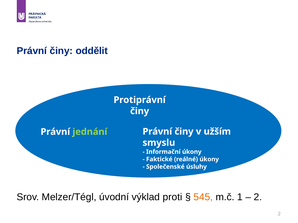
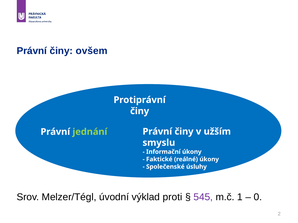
oddělit: oddělit -> ovšem
545 colour: orange -> purple
2 at (258, 198): 2 -> 0
